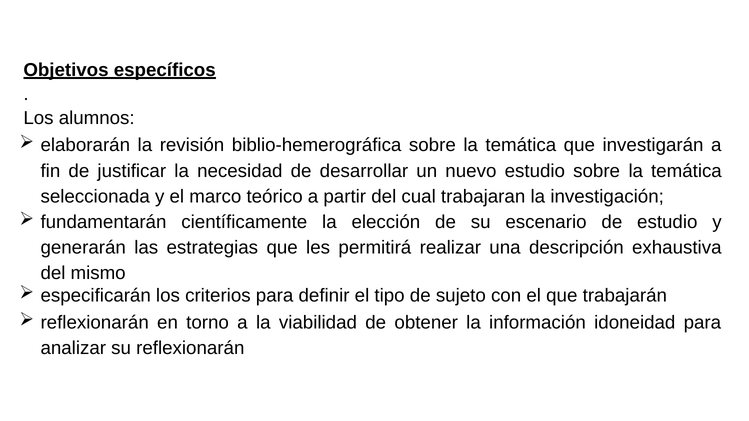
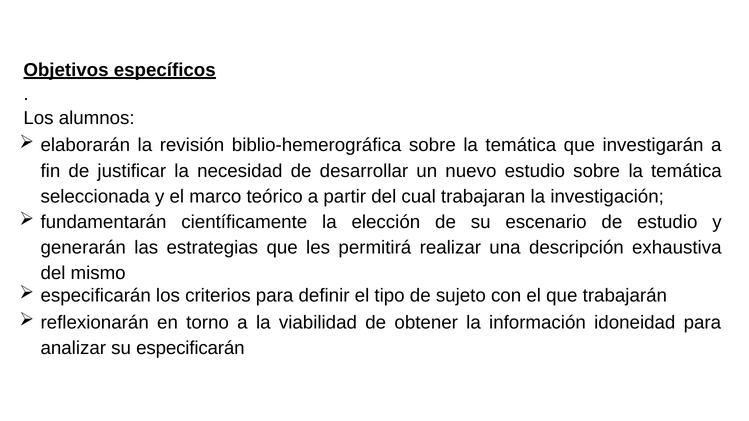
su reflexionarán: reflexionarán -> especificarán
